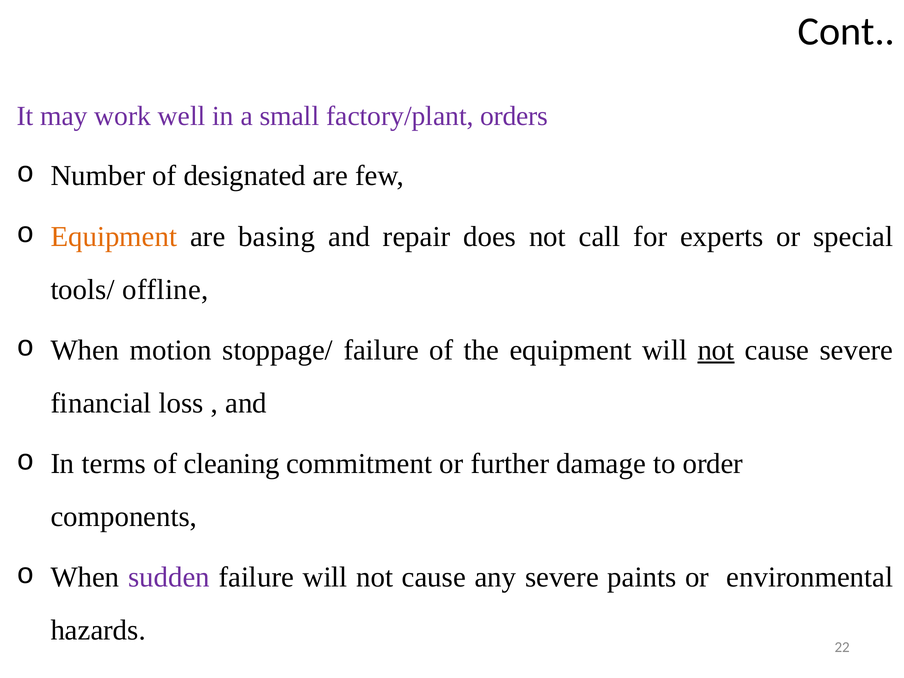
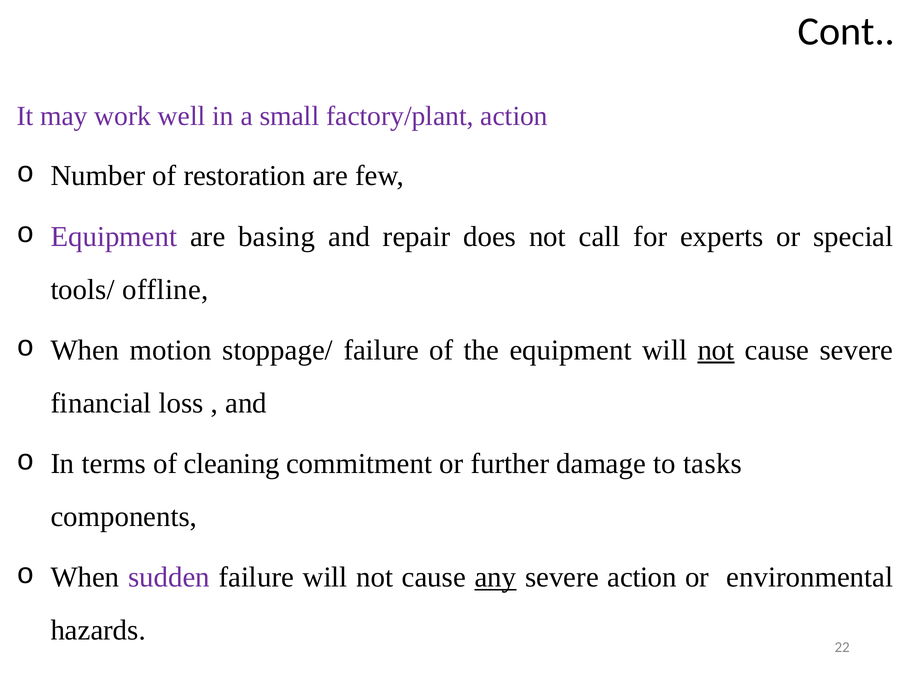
factory/plant orders: orders -> action
designated: designated -> restoration
Equipment at (114, 237) colour: orange -> purple
order: order -> tasks
any underline: none -> present
severe paints: paints -> action
